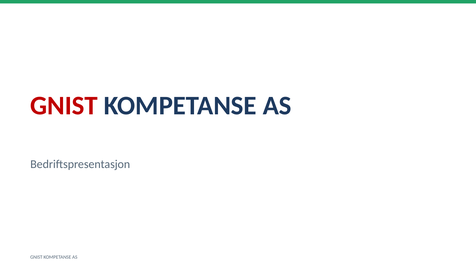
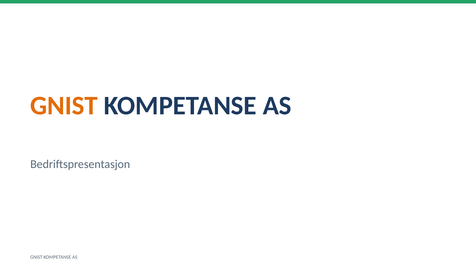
GNIST at (64, 106) colour: red -> orange
